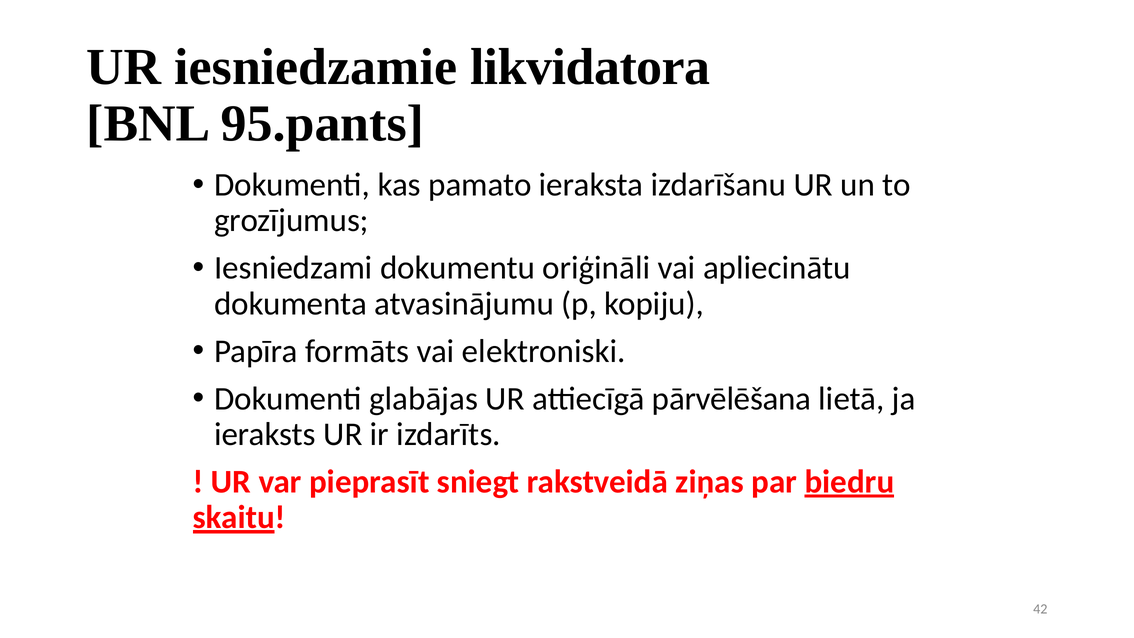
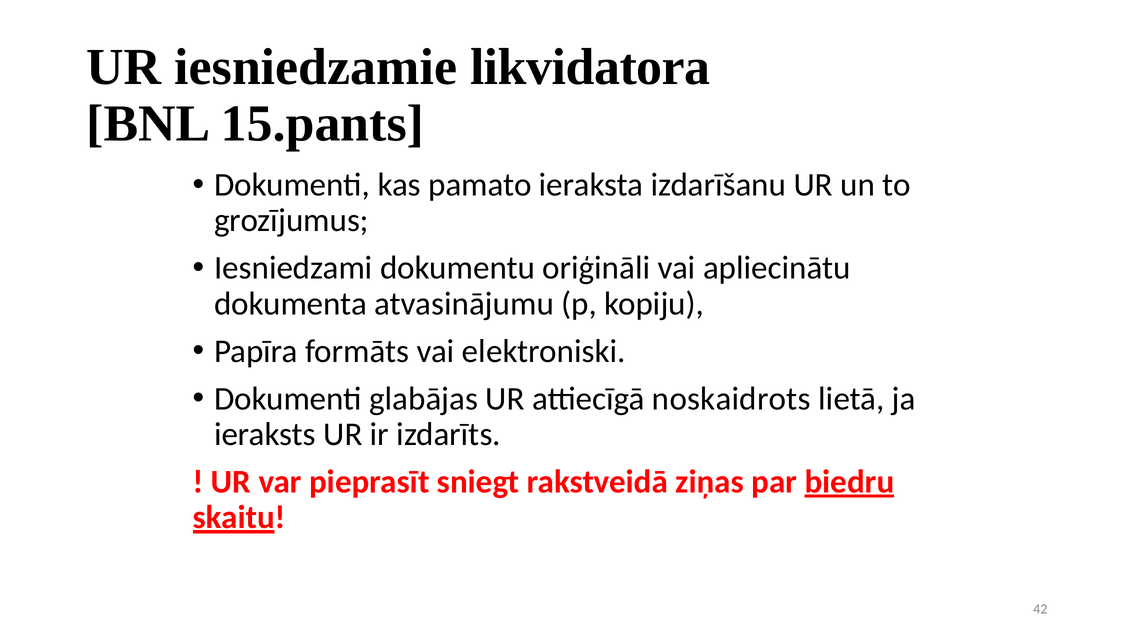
95.pants: 95.pants -> 15.pants
pārvēlēšana: pārvēlēšana -> noskaidrots
